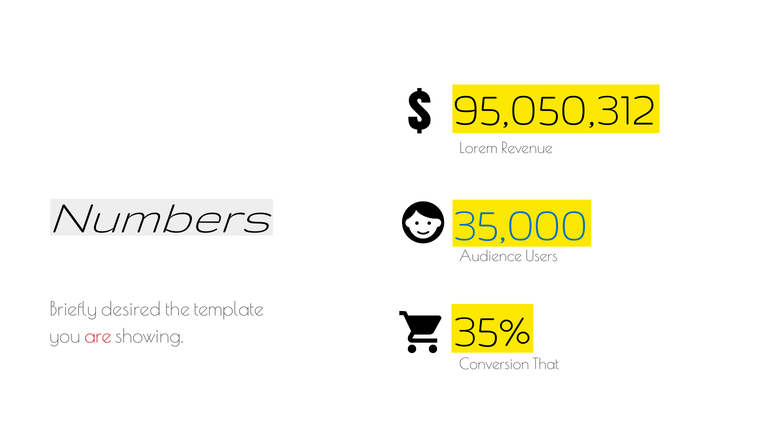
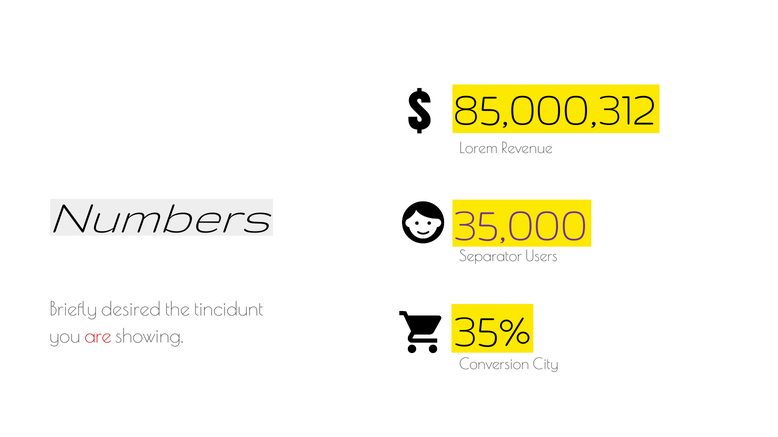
95,050,312: 95,050,312 -> 85,000,312
35,000 colour: blue -> purple
Audience: Audience -> Separator
template: template -> tincidunt
That: That -> City
